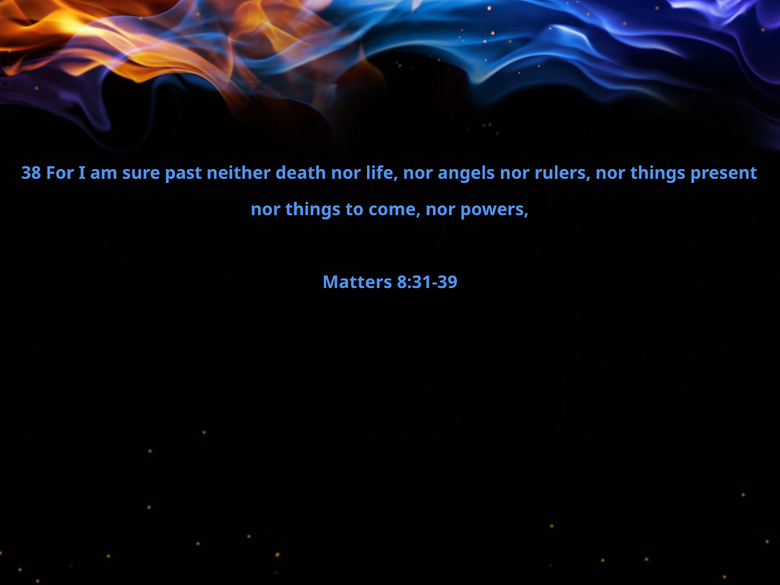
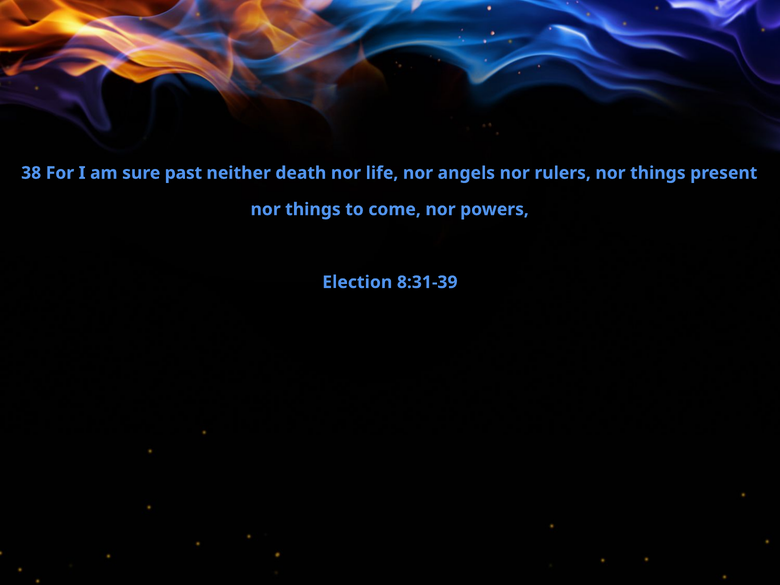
Matters: Matters -> Election
